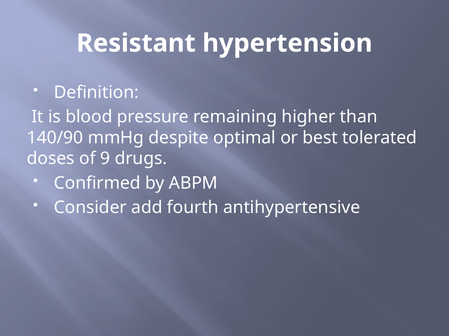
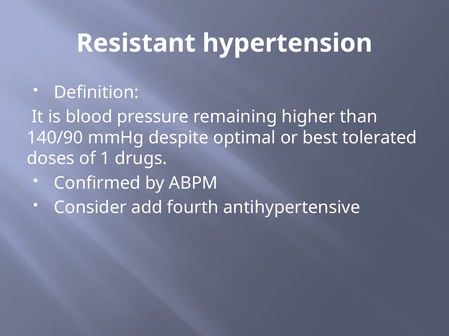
9: 9 -> 1
